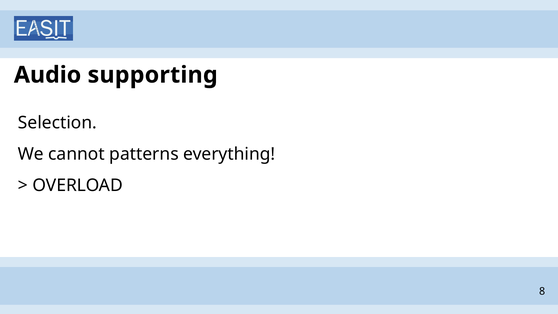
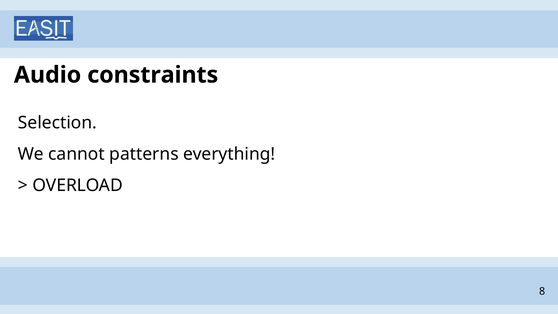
supporting: supporting -> constraints
